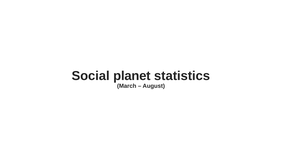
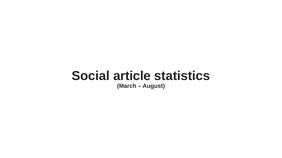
planet: planet -> article
